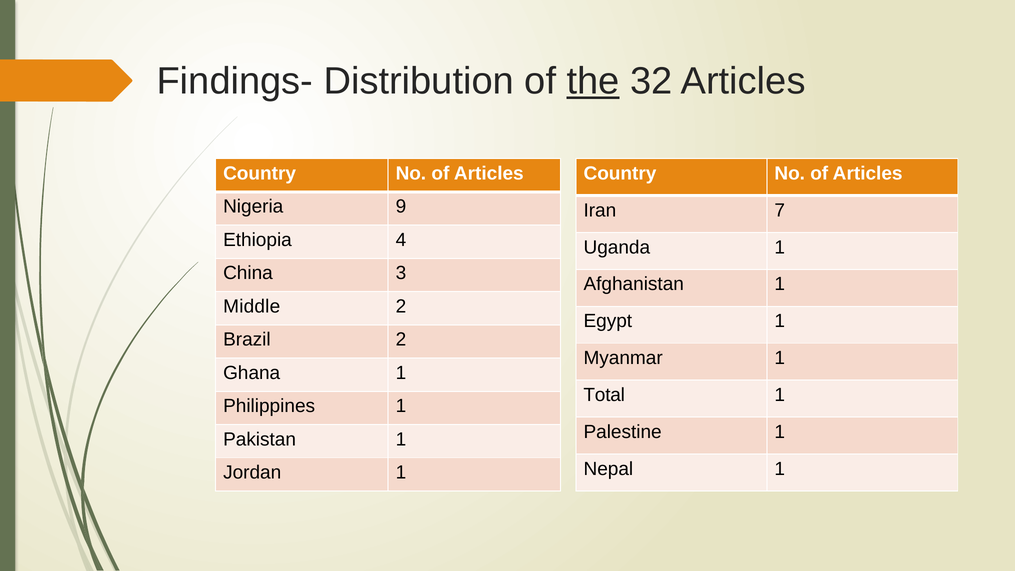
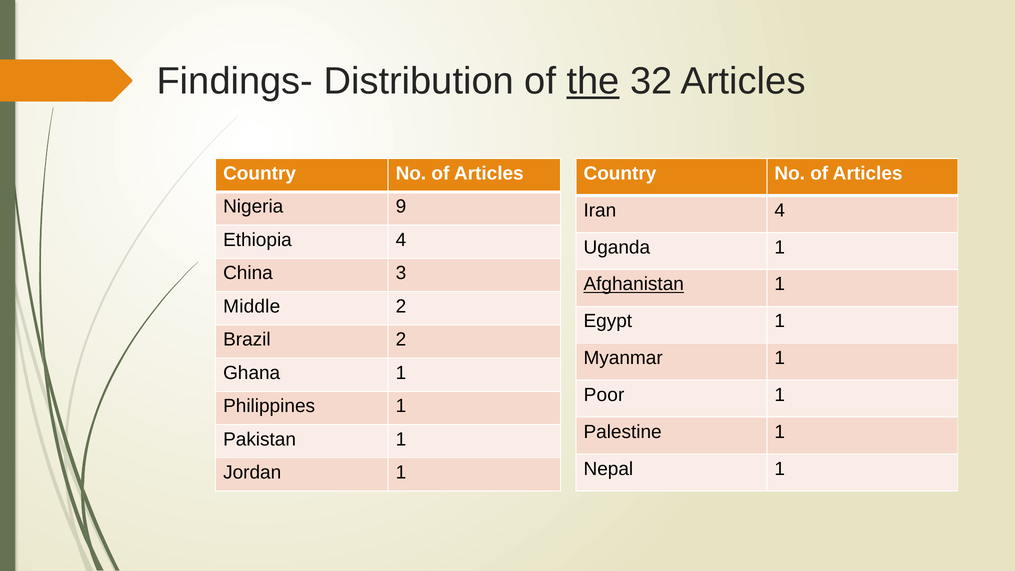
Iran 7: 7 -> 4
Afghanistan underline: none -> present
Total: Total -> Poor
